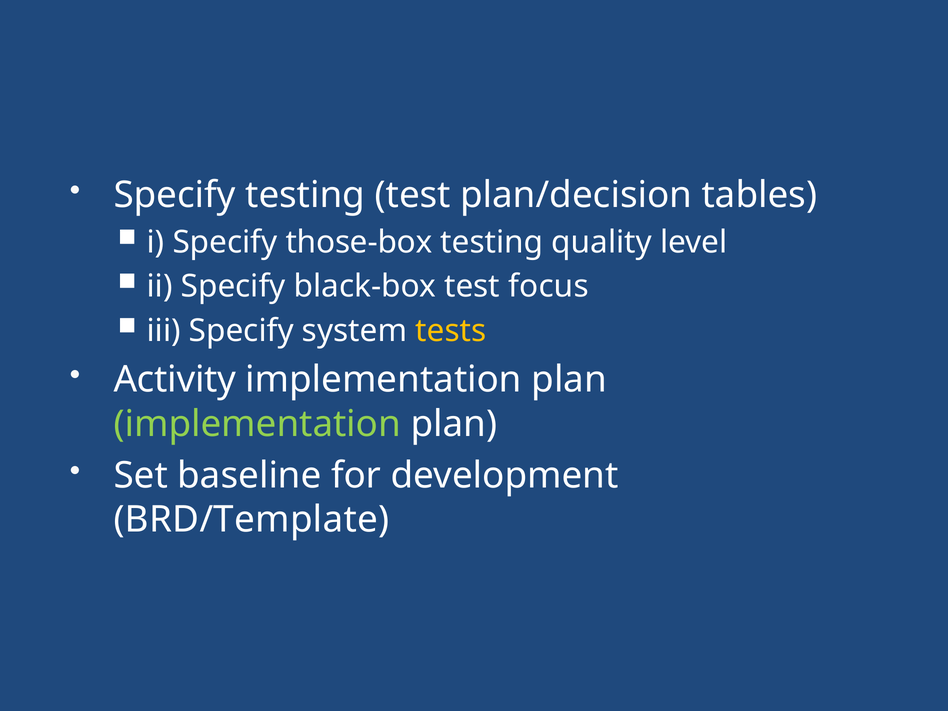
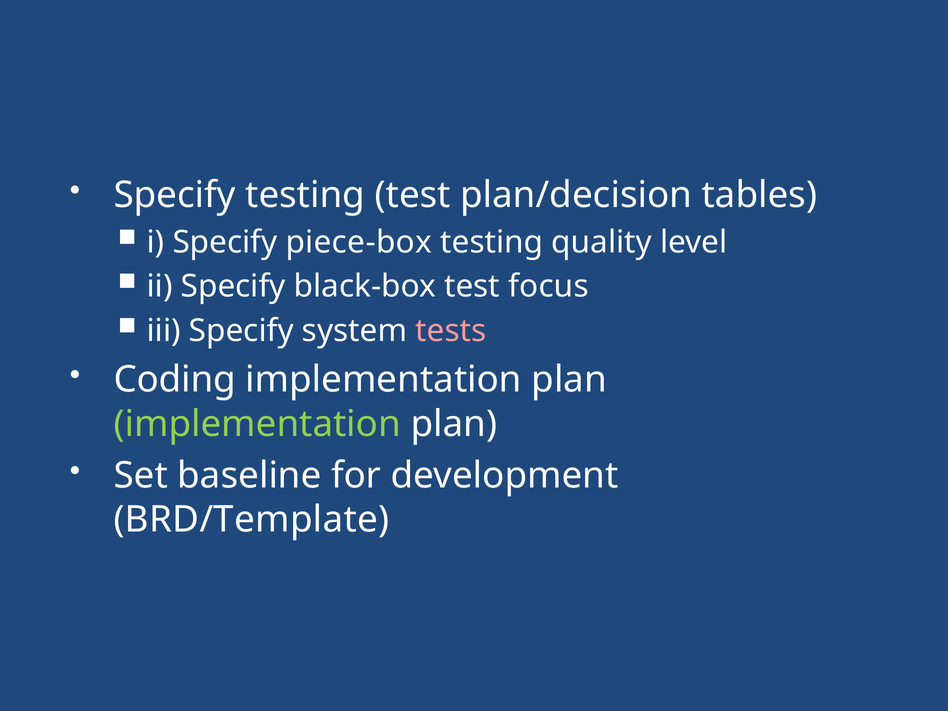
those-box: those-box -> piece-box
tests colour: yellow -> pink
Activity: Activity -> Coding
